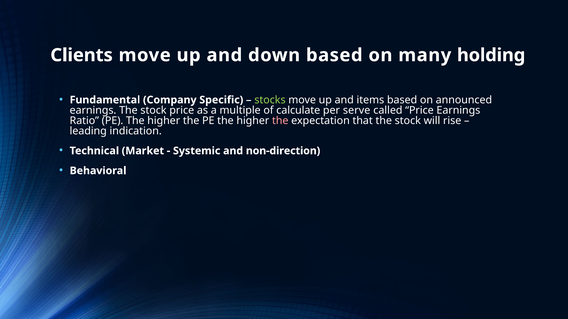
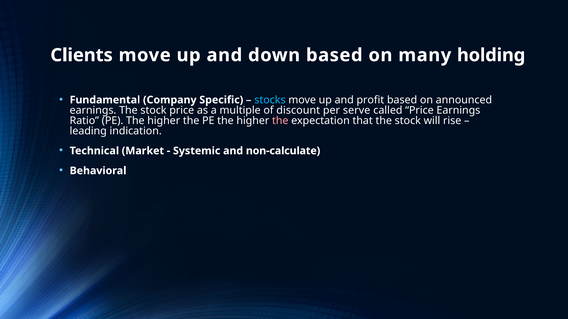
stocks colour: light green -> light blue
items: items -> profit
calculate: calculate -> discount
non-direction: non-direction -> non-calculate
